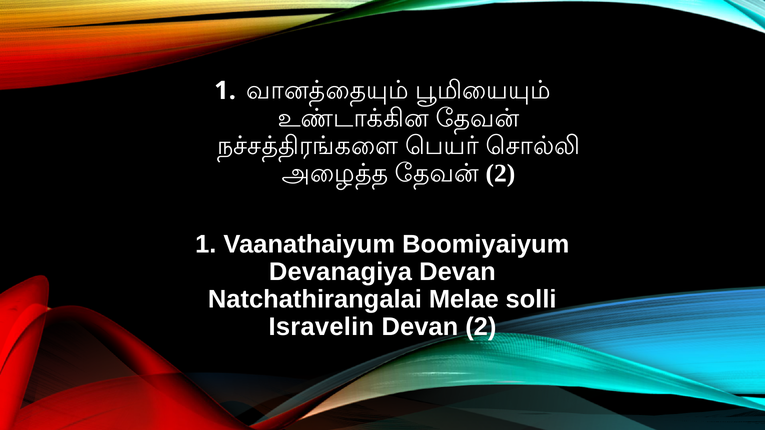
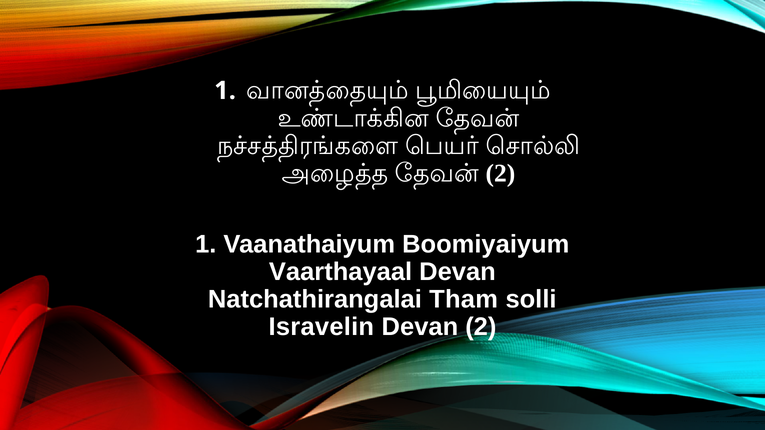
Devanagiya: Devanagiya -> Vaarthayaal
Melae: Melae -> Tham
